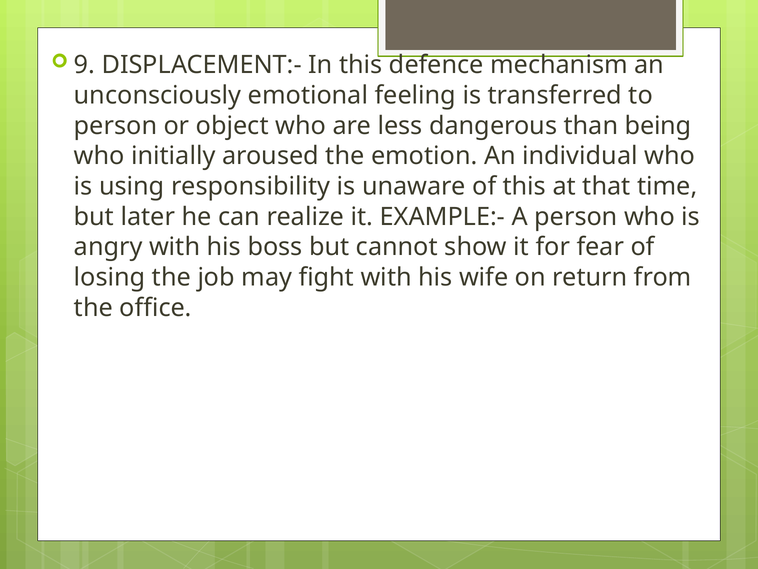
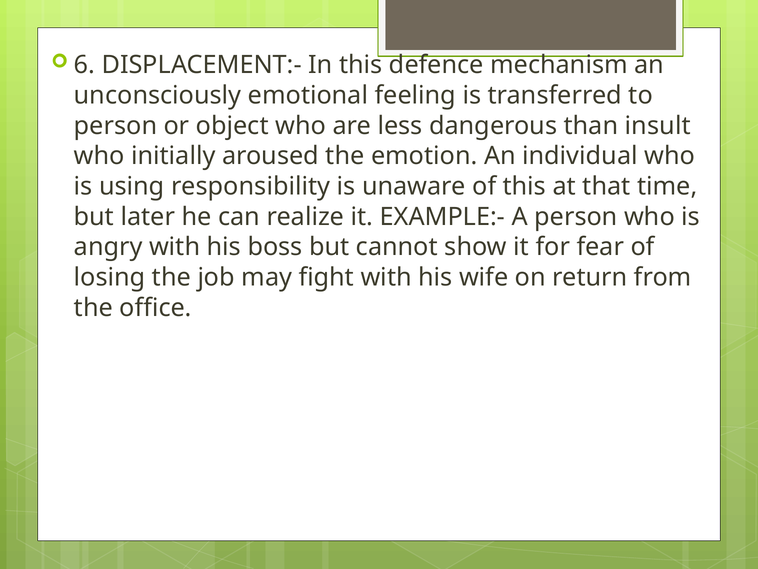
9: 9 -> 6
being: being -> insult
